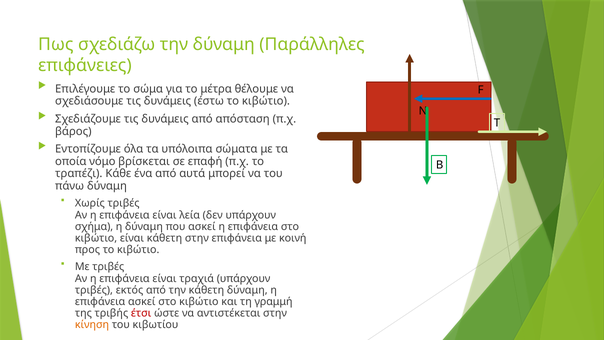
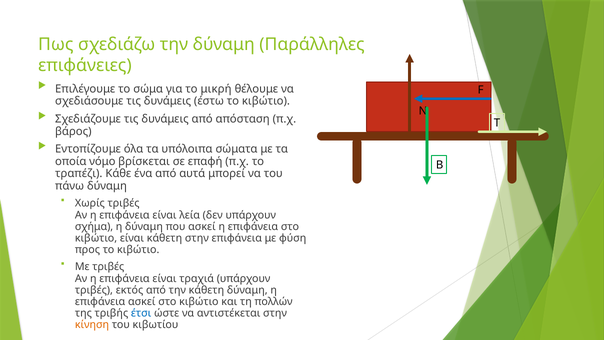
μέτρα: μέτρα -> μικρή
κοινή: κοινή -> φύση
γραμμή: γραμμή -> πολλών
έτσι colour: red -> blue
